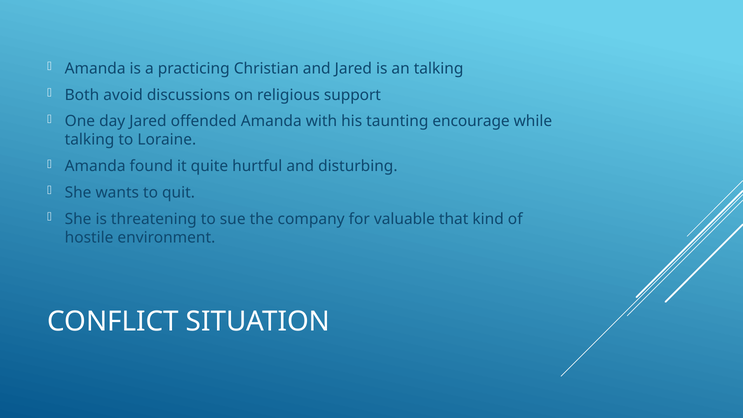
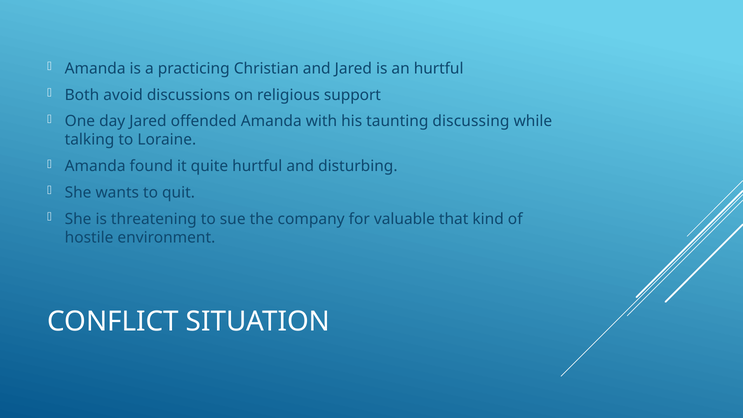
an talking: talking -> hurtful
encourage: encourage -> discussing
